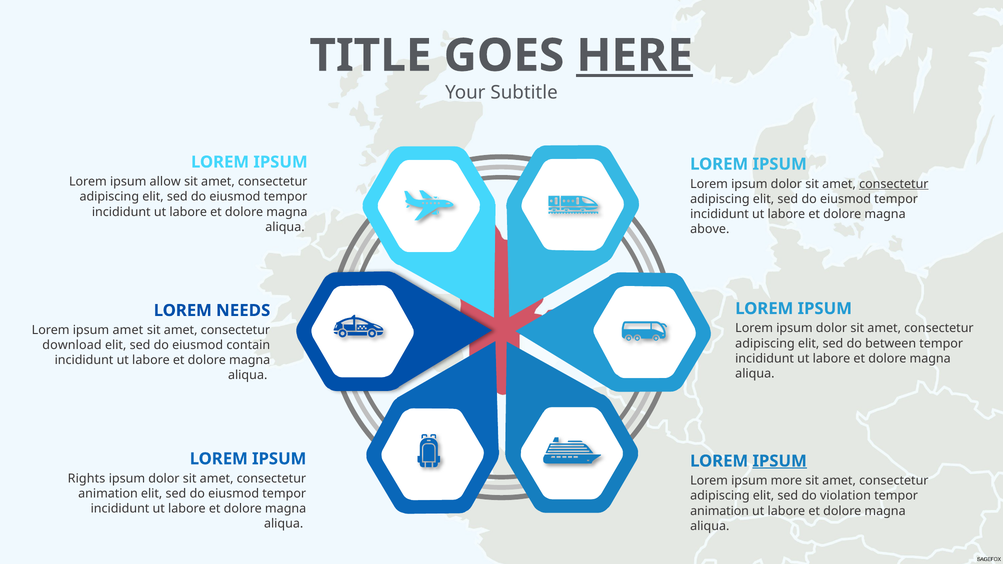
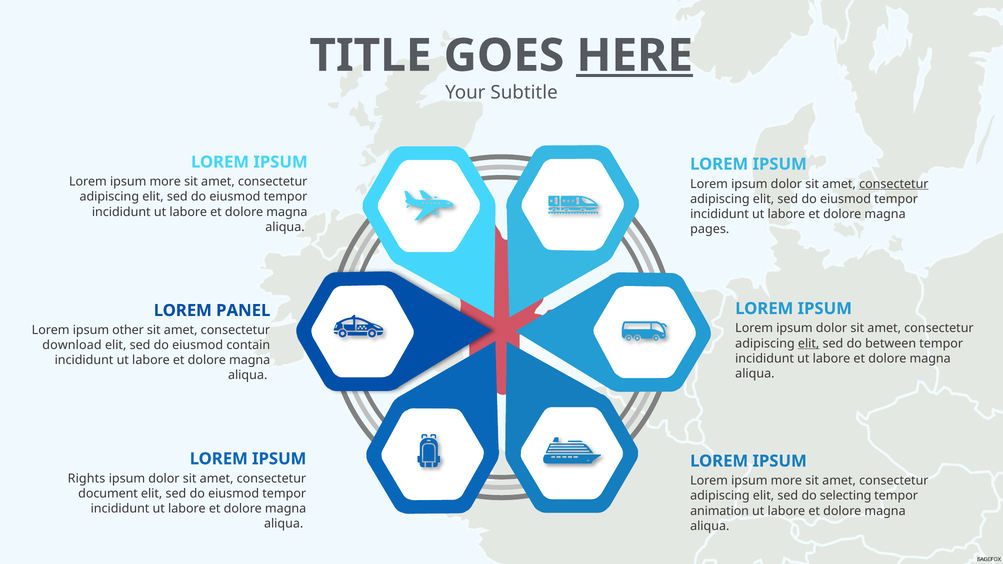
allow at (165, 182): allow -> more
above: above -> pages
NEEDS: NEEDS -> PANEL
ipsum amet: amet -> other
elit at (809, 343) underline: none -> present
IPSUM at (780, 461) underline: present -> none
animation at (108, 494): animation -> document
violation: violation -> selecting
